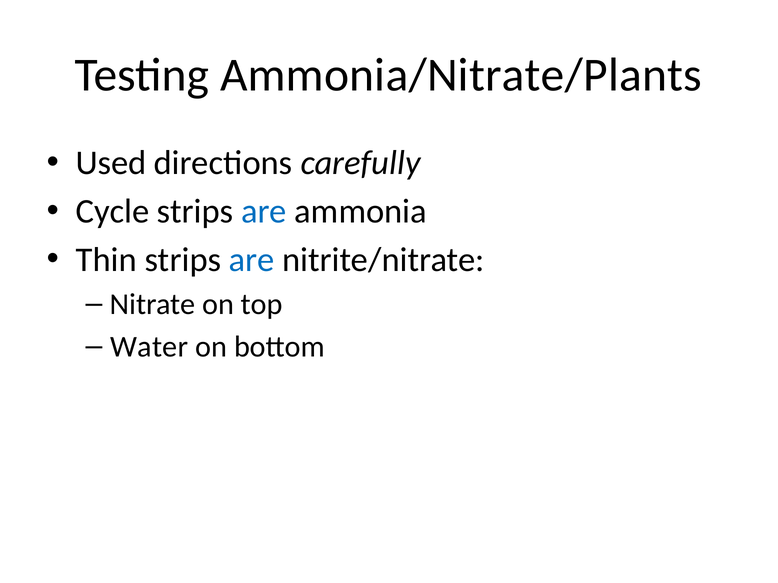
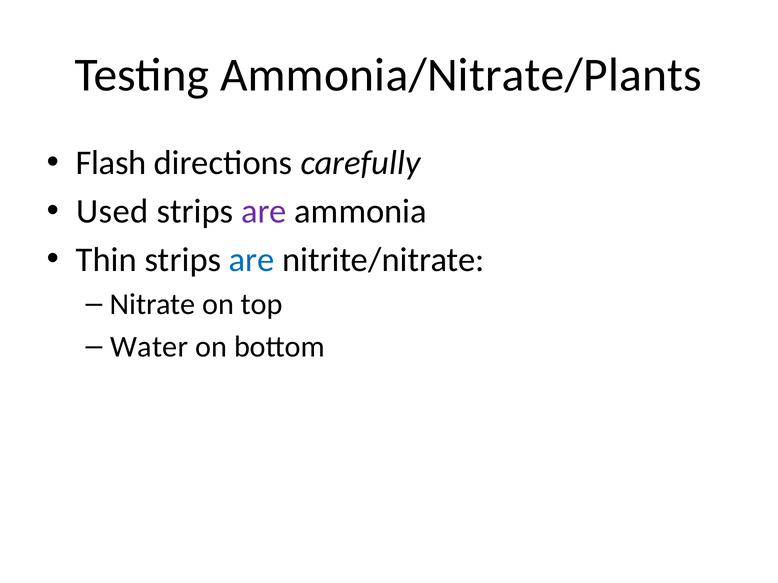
Used: Used -> Flash
Cycle: Cycle -> Used
are at (264, 212) colour: blue -> purple
